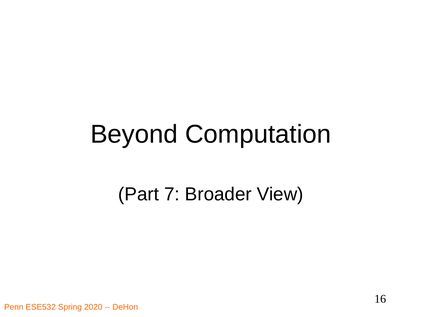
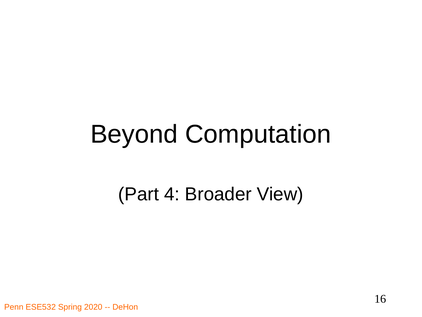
7: 7 -> 4
